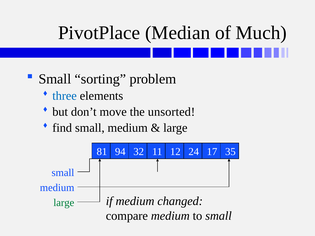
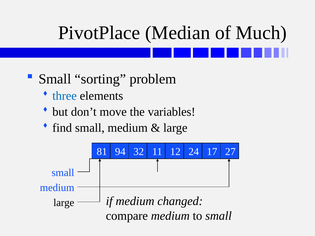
unsorted: unsorted -> variables
35: 35 -> 27
large at (64, 203) colour: green -> black
